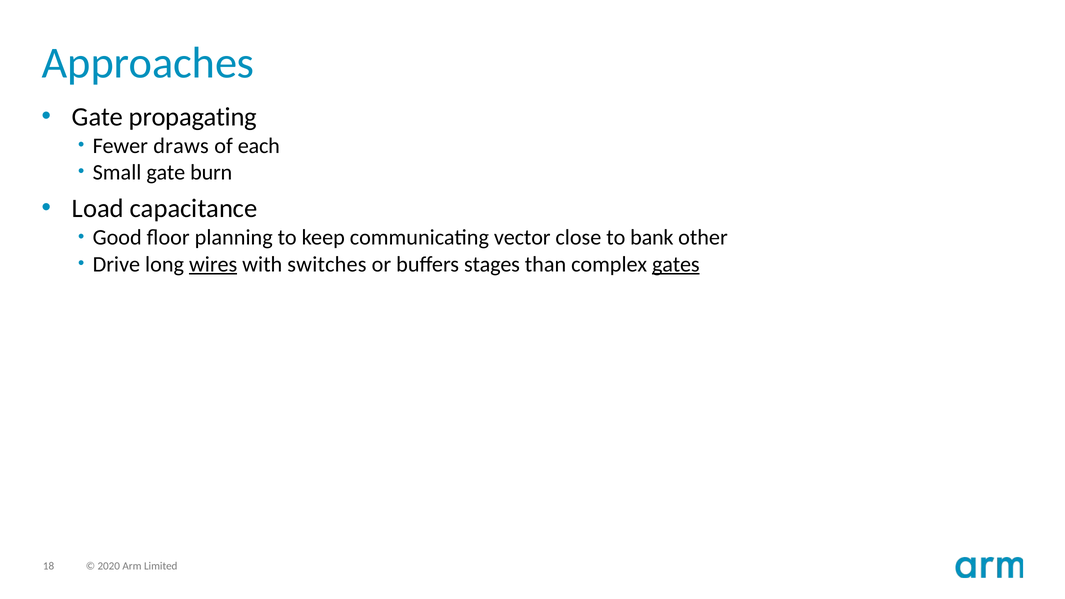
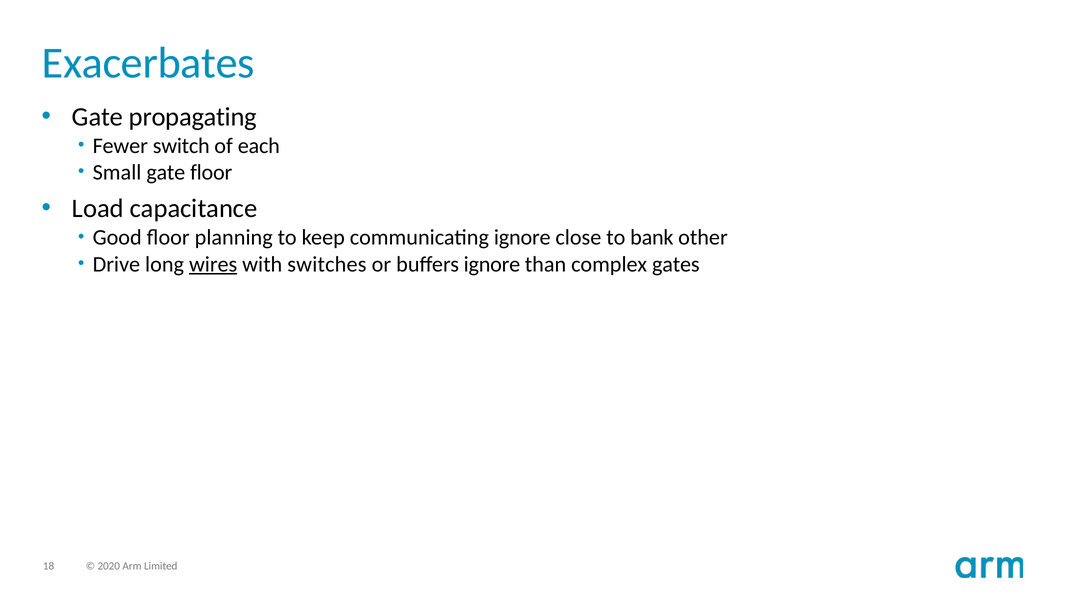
Approaches: Approaches -> Exacerbates
draws: draws -> switch
gate burn: burn -> floor
communicating vector: vector -> ignore
buffers stages: stages -> ignore
gates underline: present -> none
